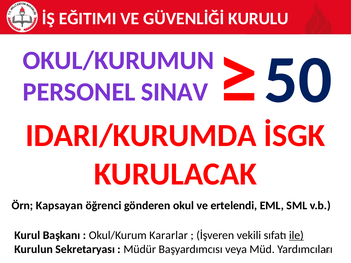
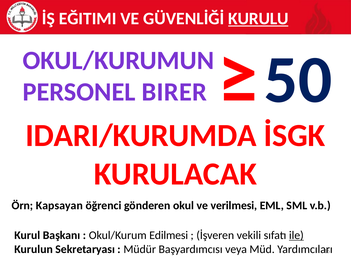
KURULU underline: none -> present
SINAV: SINAV -> BIRER
ertelendi: ertelendi -> verilmesi
Kararlar: Kararlar -> Edilmesi
